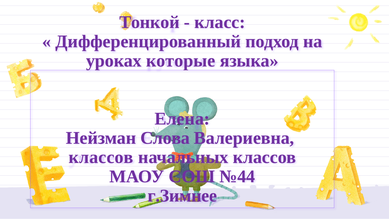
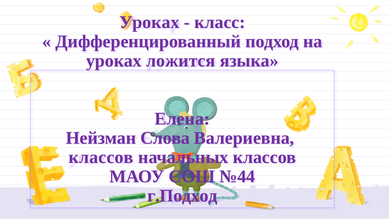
Тонкой at (149, 22): Тонкой -> Уроках
которые: которые -> ложится
г.Зимнее: г.Зимнее -> г.Подход
